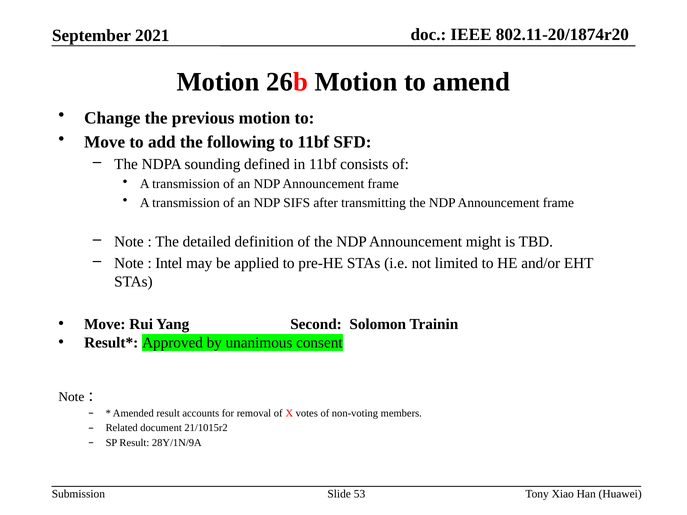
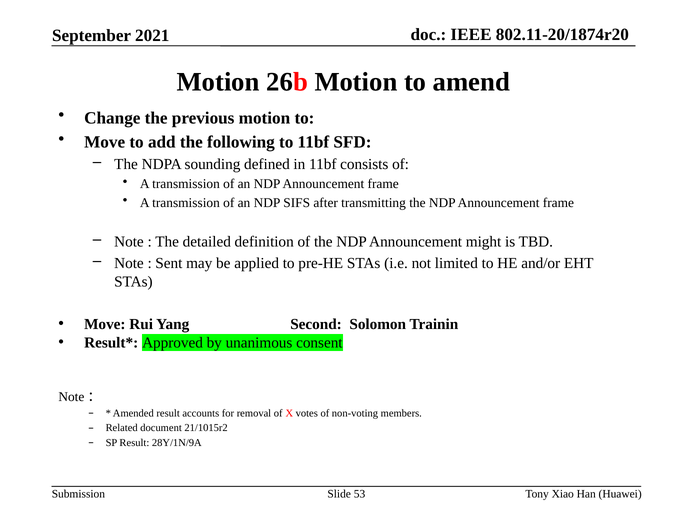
Intel: Intel -> Sent
